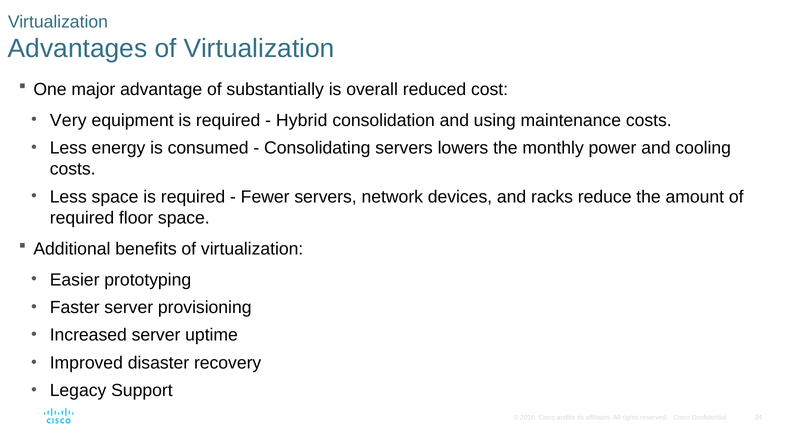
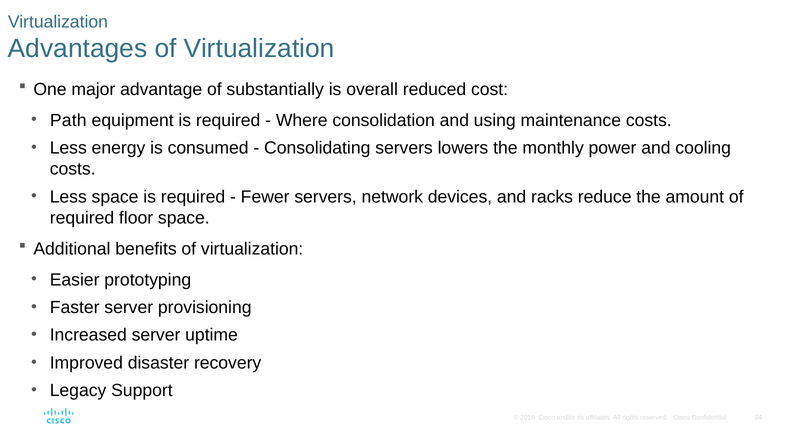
Very: Very -> Path
Hybrid: Hybrid -> Where
